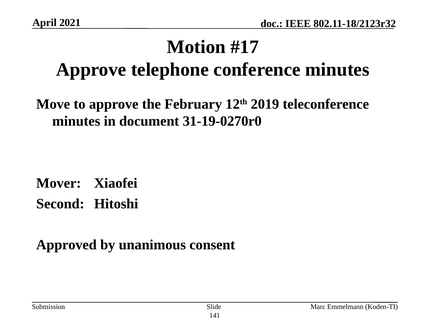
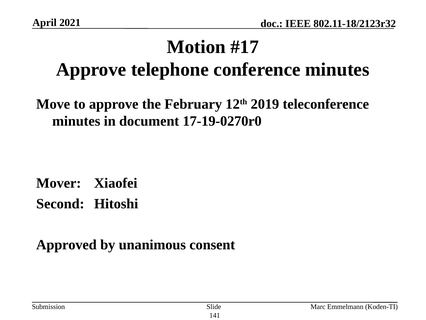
31-19-0270r0: 31-19-0270r0 -> 17-19-0270r0
